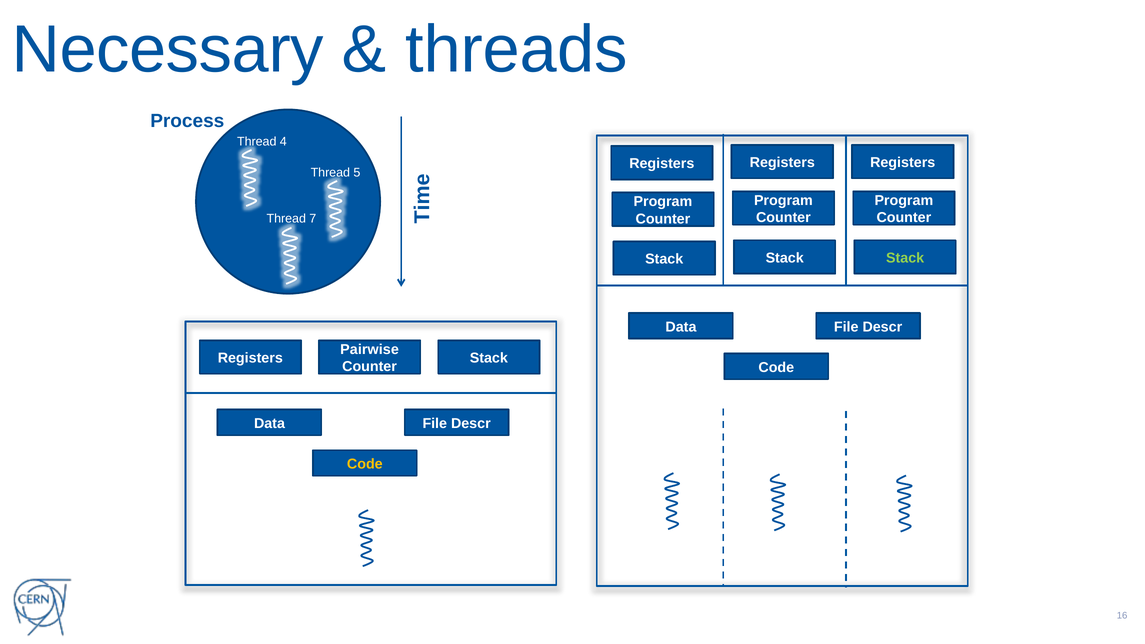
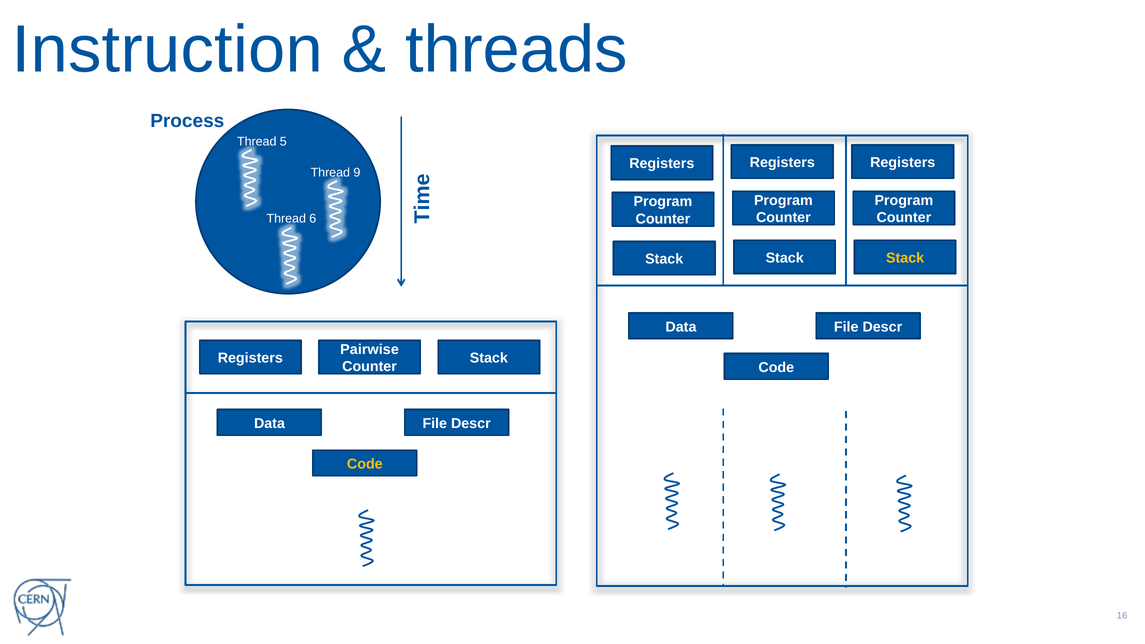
Necessary: Necessary -> Instruction
4: 4 -> 5
5: 5 -> 9
7: 7 -> 6
Stack at (905, 258) colour: light green -> yellow
